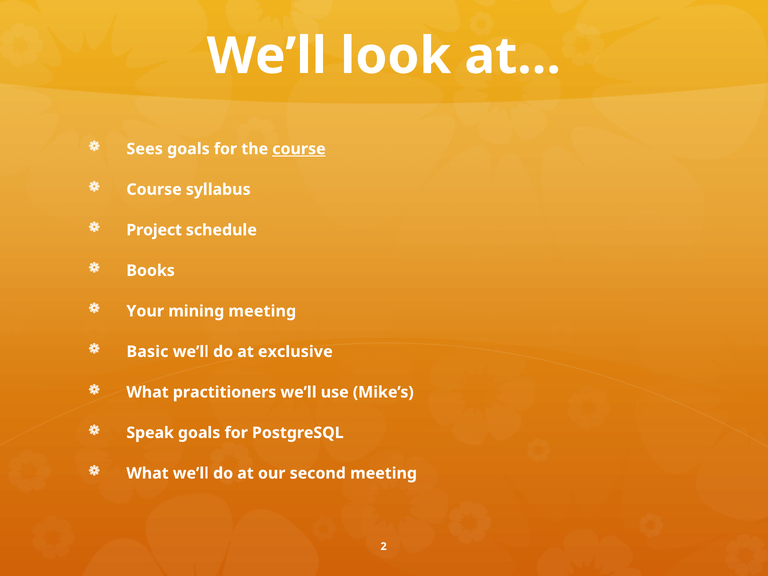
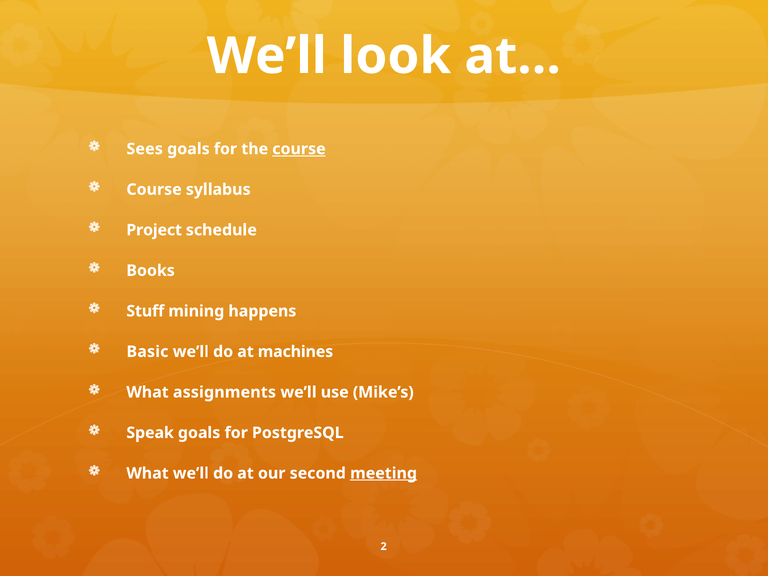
Your: Your -> Stuff
mining meeting: meeting -> happens
exclusive: exclusive -> machines
practitioners: practitioners -> assignments
meeting at (384, 473) underline: none -> present
